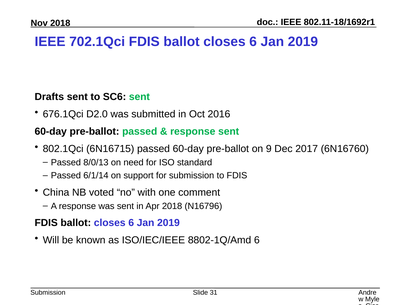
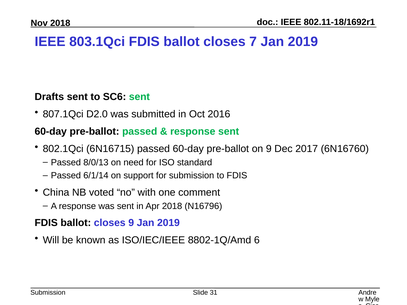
702.1Qci: 702.1Qci -> 803.1Qci
6 at (253, 42): 6 -> 7
676.1Qci: 676.1Qci -> 807.1Qci
6 at (131, 223): 6 -> 9
